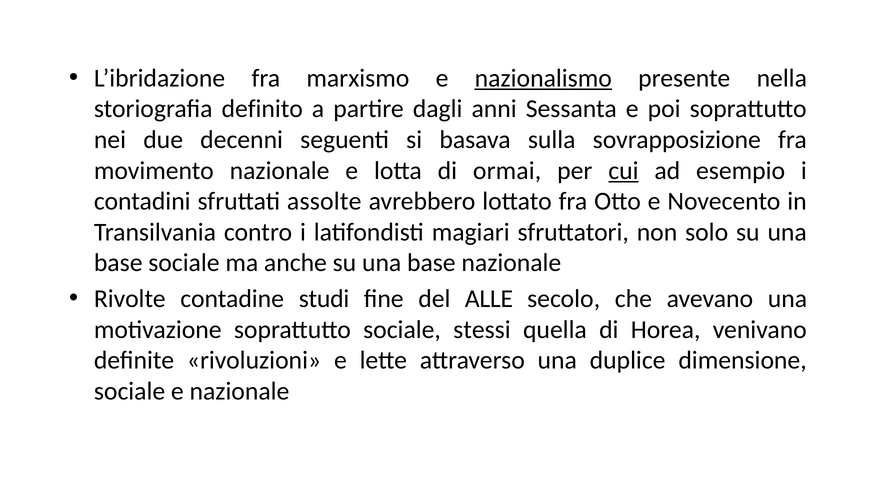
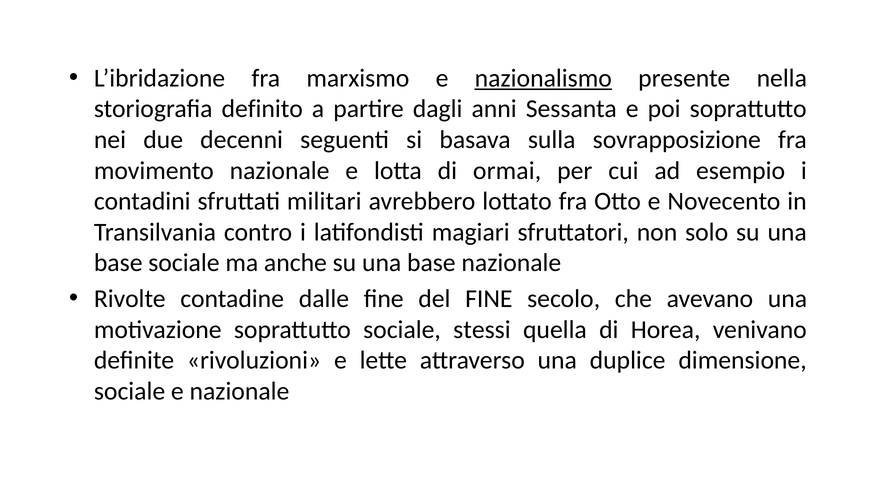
cui underline: present -> none
assolte: assolte -> militari
studi: studi -> dalle
del ALLE: ALLE -> FINE
